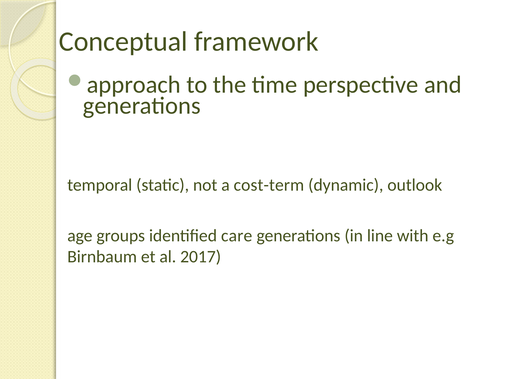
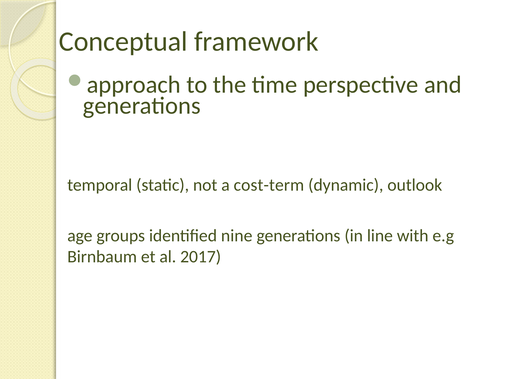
care: care -> nine
